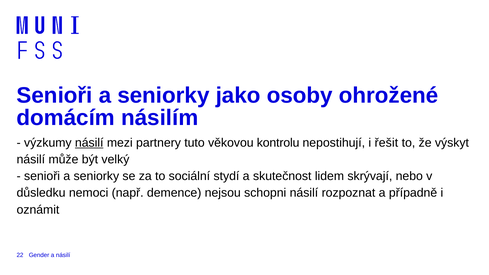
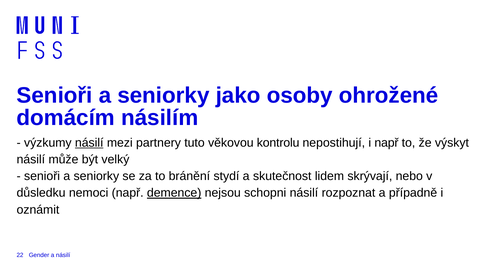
i řešit: řešit -> např
sociální: sociální -> bránění
demence underline: none -> present
